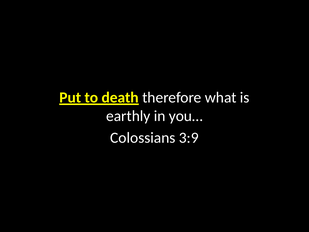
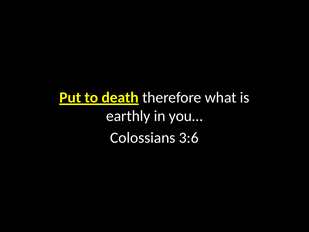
3:9: 3:9 -> 3:6
